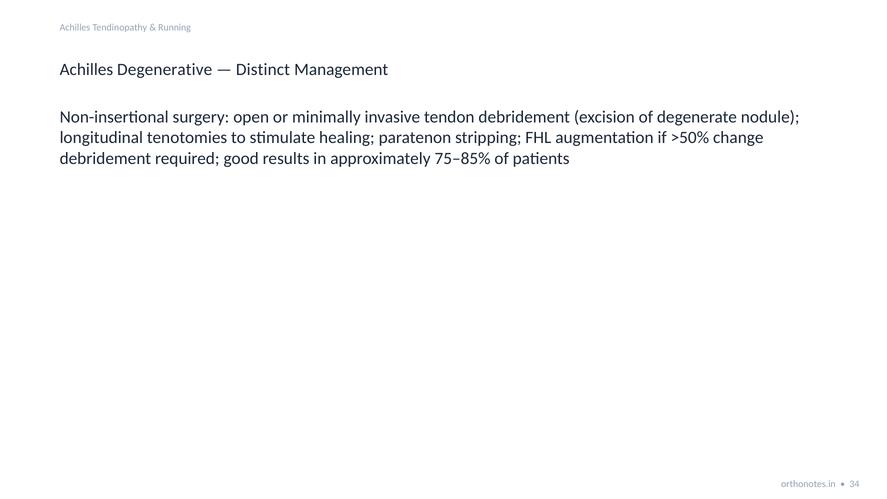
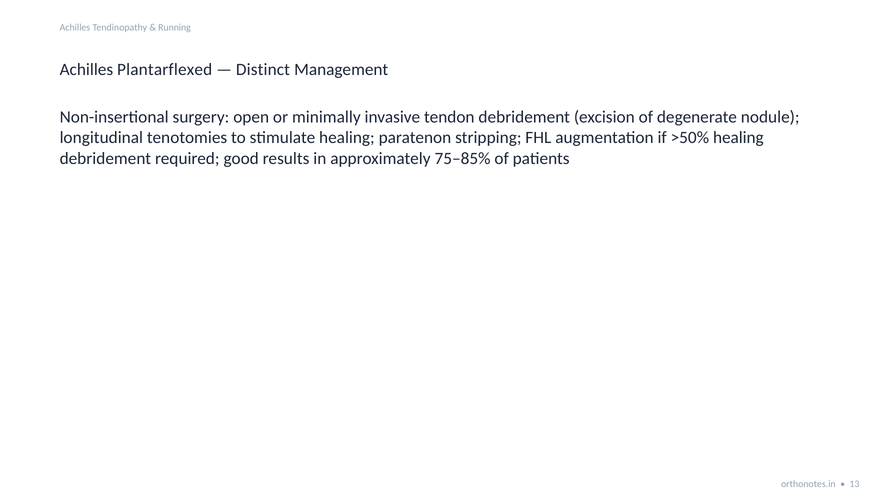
Degenerative: Degenerative -> Plantarflexed
>50% change: change -> healing
34: 34 -> 13
